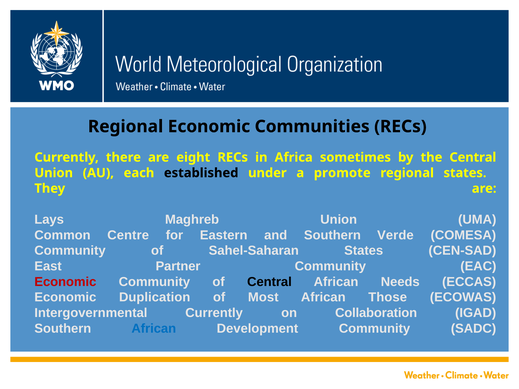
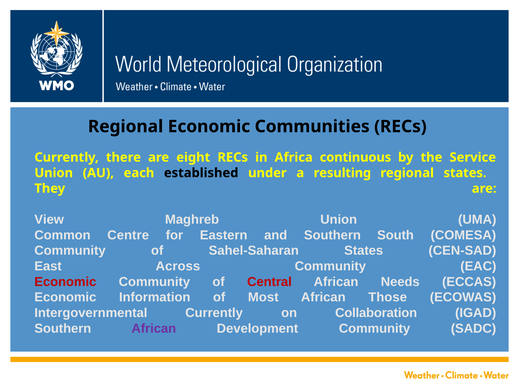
sometimes: sometimes -> continuous
the Central: Central -> Service
promote: promote -> resulting
Lays: Lays -> View
Verde: Verde -> South
Partner: Partner -> Across
Central at (269, 282) colour: black -> red
Duplication: Duplication -> Information
African at (154, 329) colour: blue -> purple
